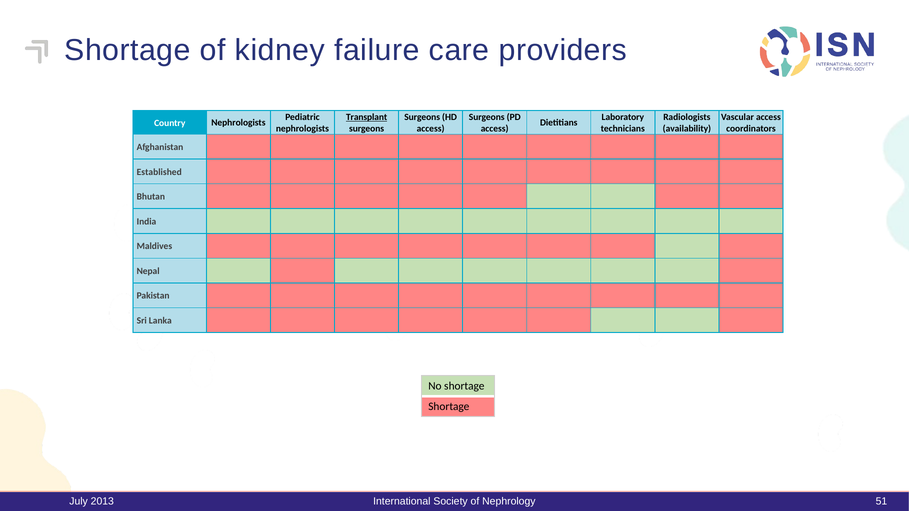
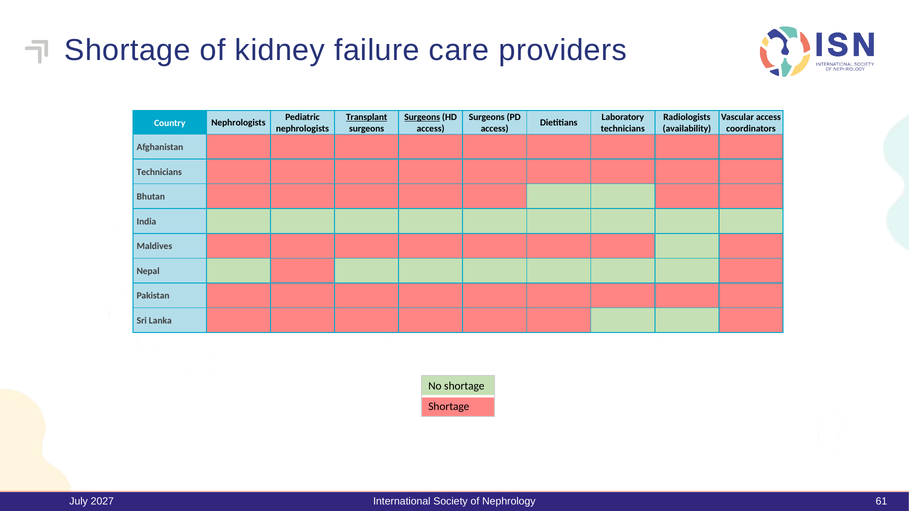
Surgeons at (422, 117) underline: none -> present
Established at (159, 172): Established -> Technicians
2013: 2013 -> 2027
51: 51 -> 61
